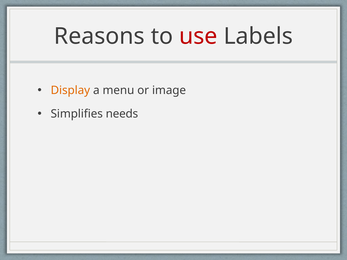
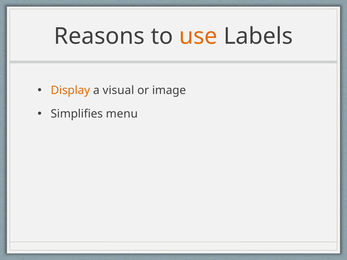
use colour: red -> orange
menu: menu -> visual
needs: needs -> menu
